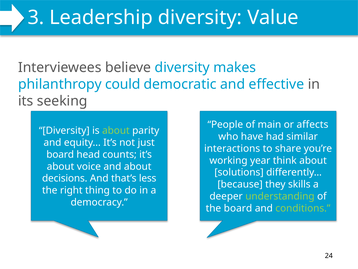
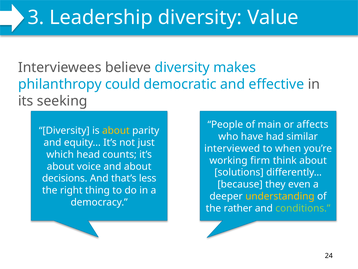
about at (116, 130) colour: light green -> yellow
interactions: interactions -> interviewed
share: share -> when
board at (60, 154): board -> which
year: year -> firm
skills: skills -> even
understanding colour: light green -> yellow
the board: board -> rather
